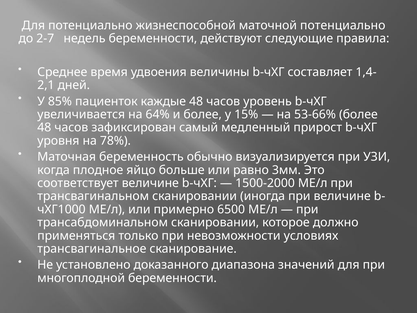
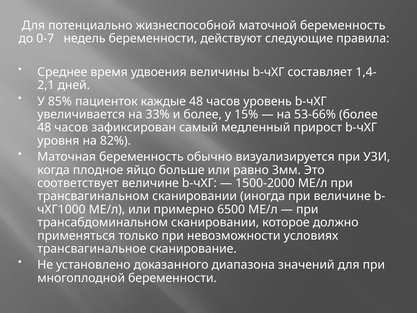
маточной потенциально: потенциально -> беременность
2-7: 2-7 -> 0-7
64%: 64% -> 33%
78%: 78% -> 82%
